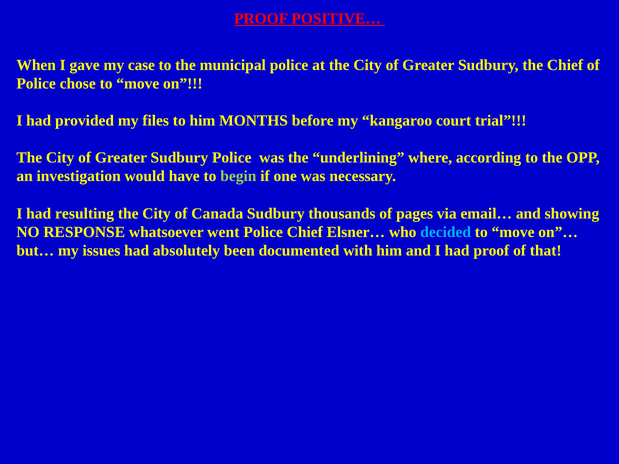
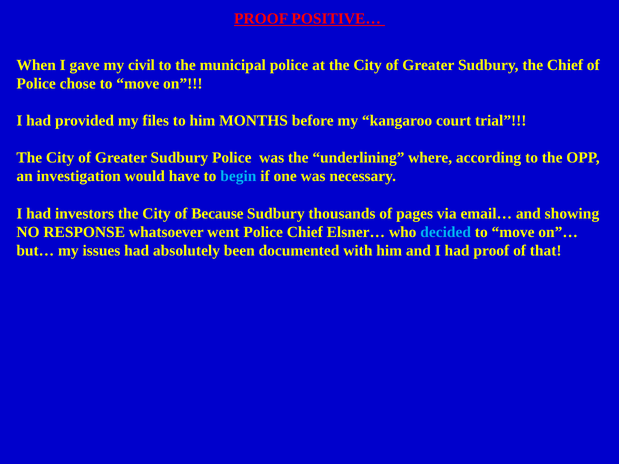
case: case -> civil
begin colour: light green -> light blue
resulting: resulting -> investors
Canada: Canada -> Because
